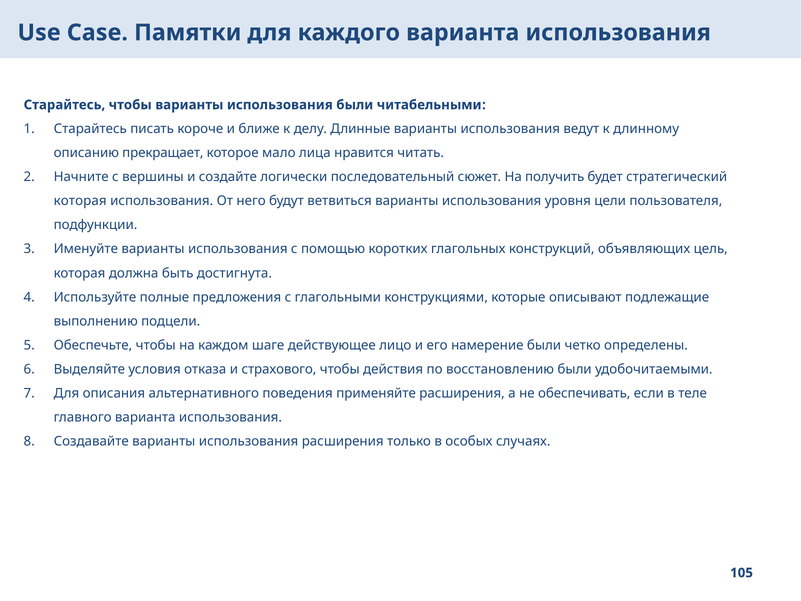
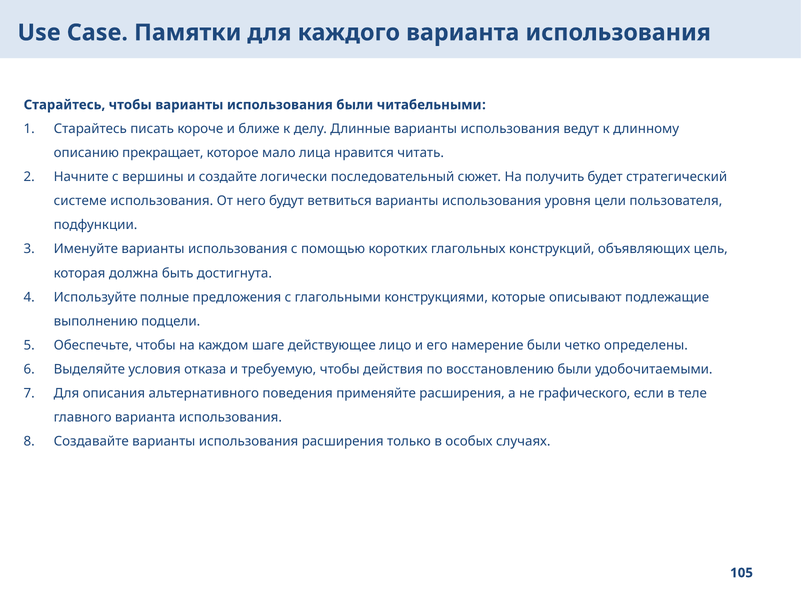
которая at (80, 201): которая -> системе
страхового: страхового -> требуемую
обеспечивать: обеспечивать -> графического
